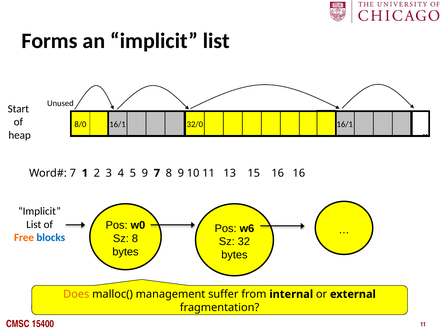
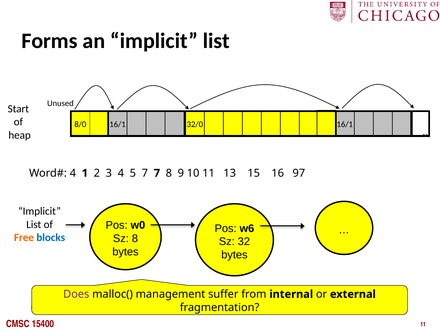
7 at (73, 173): 7 -> 4
5 9: 9 -> 7
16 16: 16 -> 97
Does colour: orange -> purple
